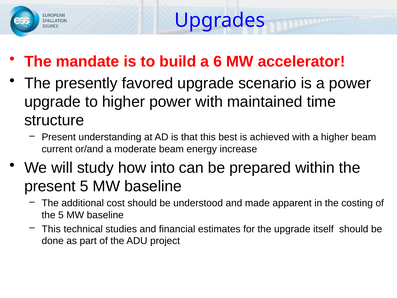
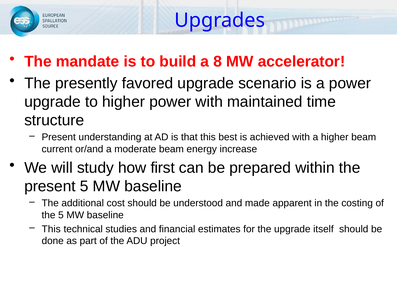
6: 6 -> 8
into: into -> first
